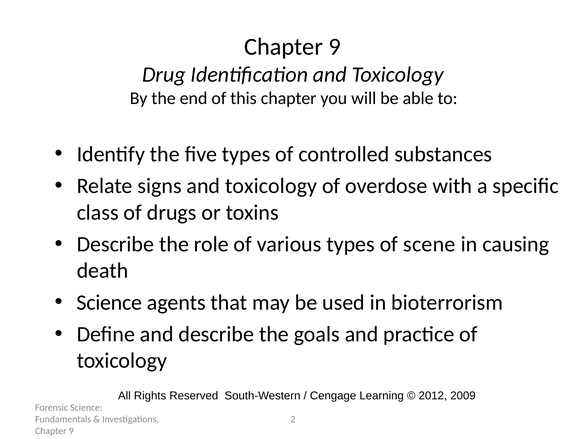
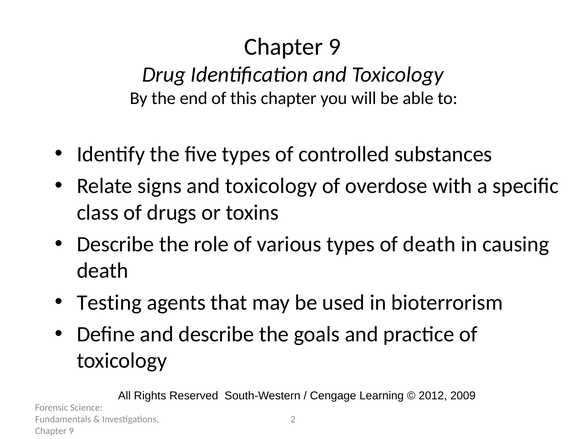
of scene: scene -> death
Science at (109, 303): Science -> Testing
